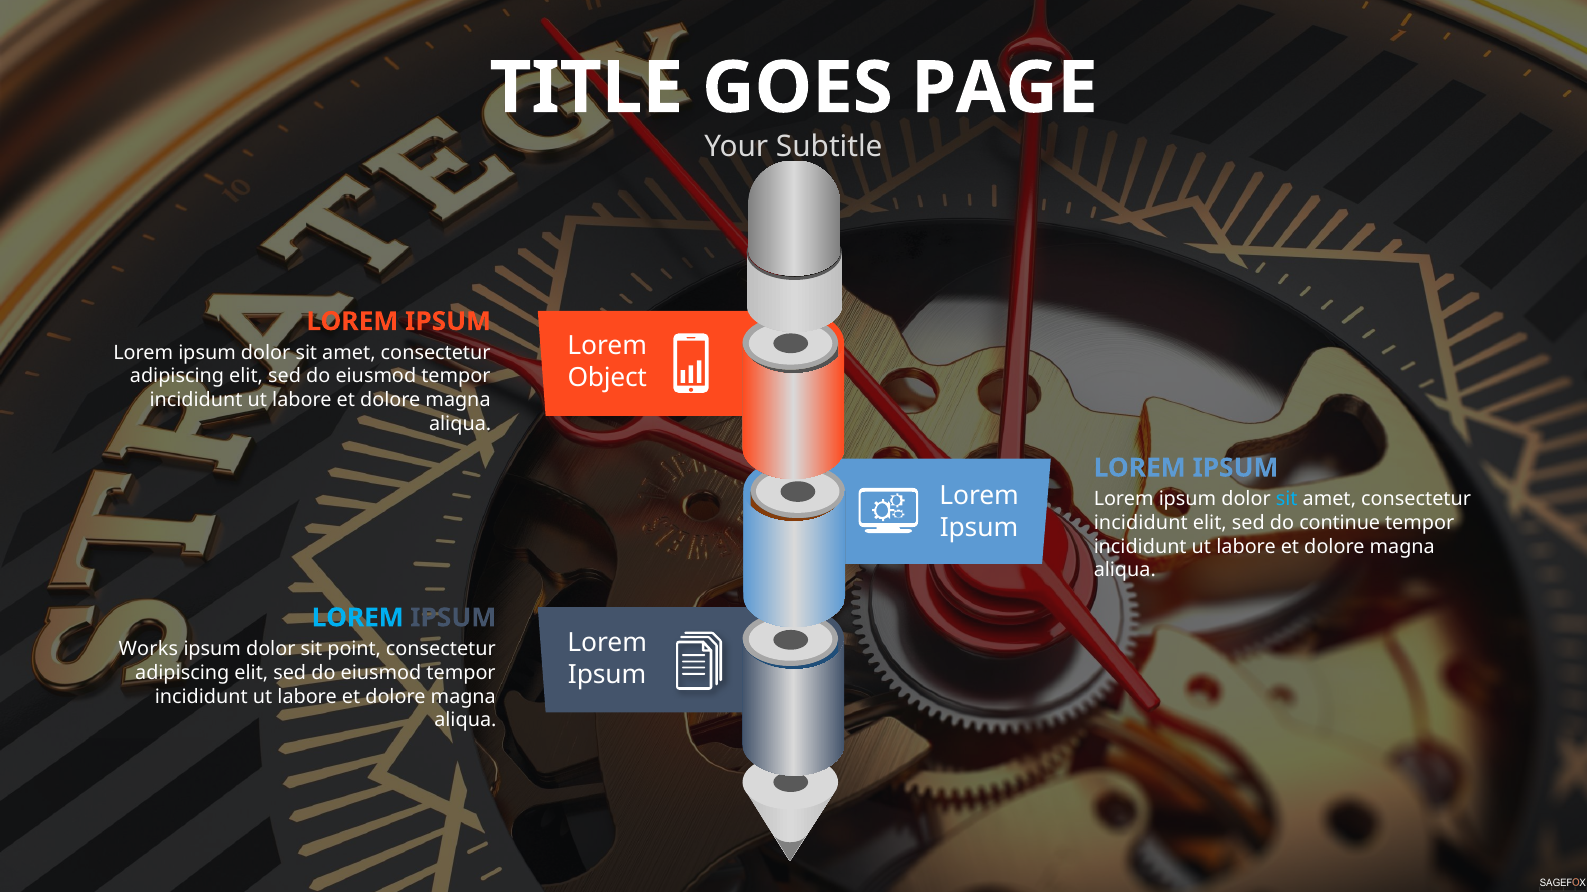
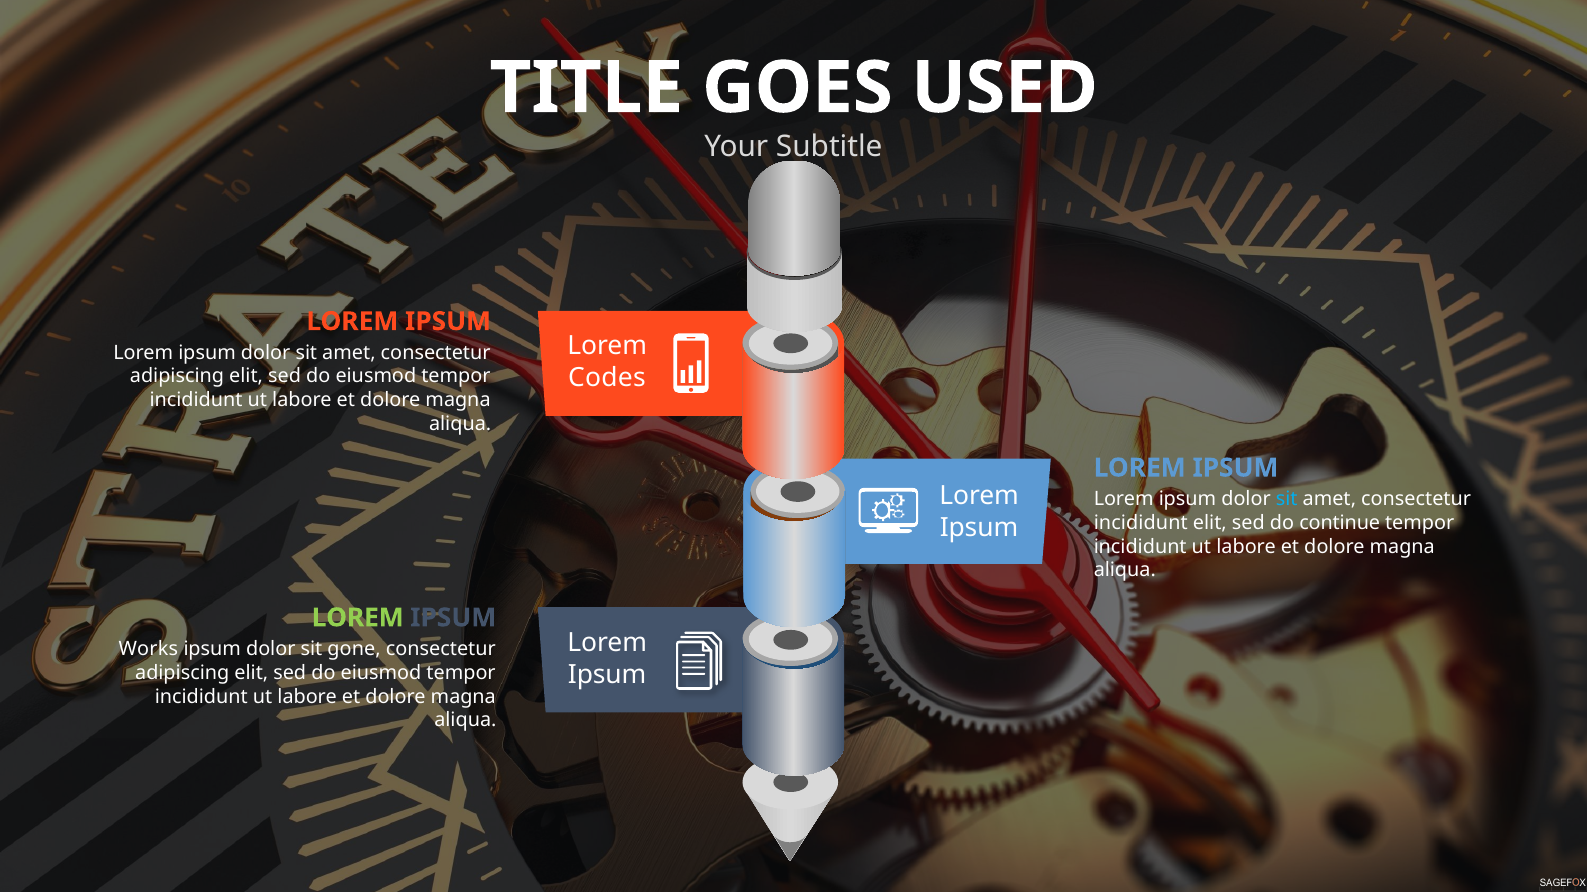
PAGE: PAGE -> USED
Object: Object -> Codes
LOREM at (358, 618) colour: light blue -> light green
point: point -> gone
